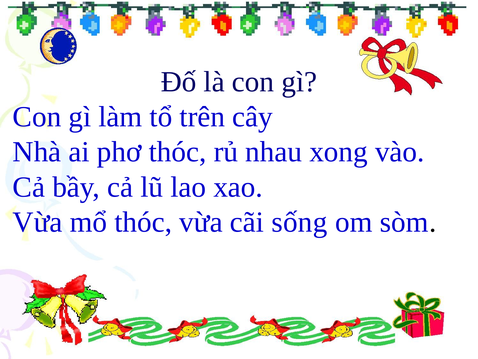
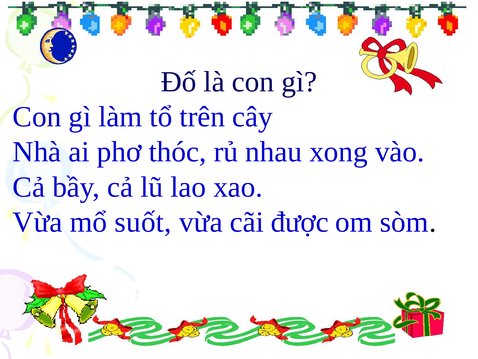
mổ thóc: thóc -> suốt
sống: sống -> được
